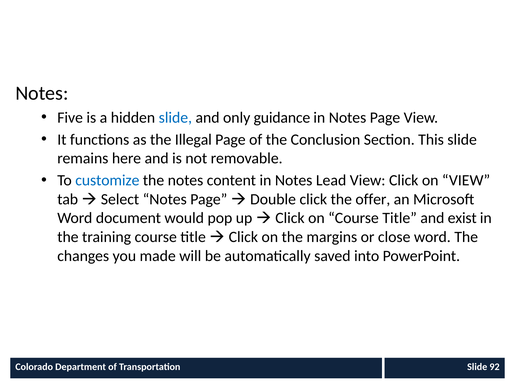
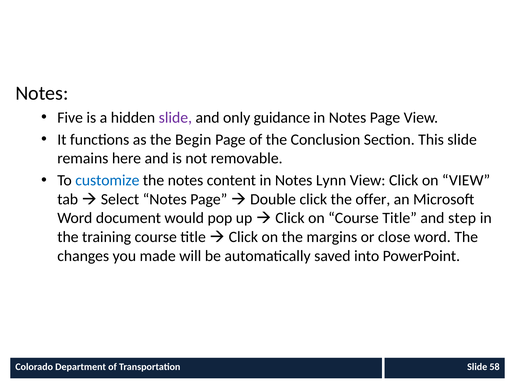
slide at (175, 118) colour: blue -> purple
Illegal: Illegal -> Begin
Lead: Lead -> Lynn
exist: exist -> step
92: 92 -> 58
